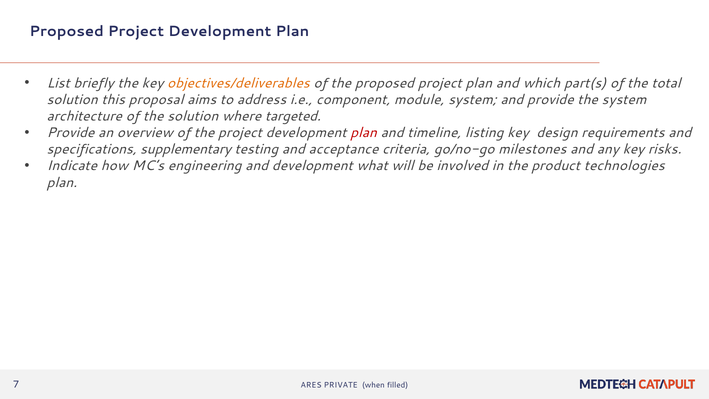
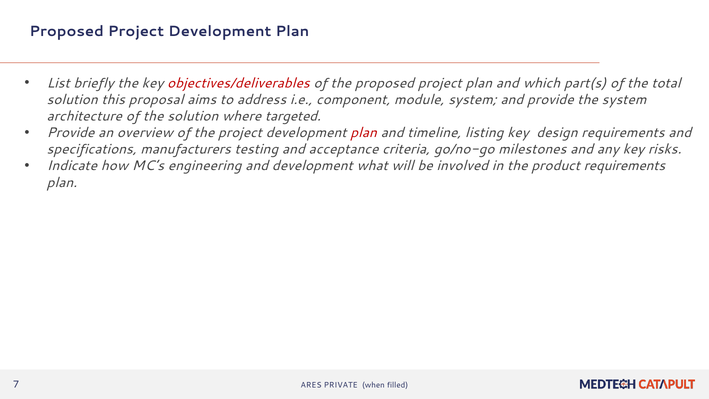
objectives/deliverables colour: orange -> red
supplementary: supplementary -> manufacturers
product technologies: technologies -> requirements
